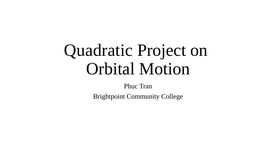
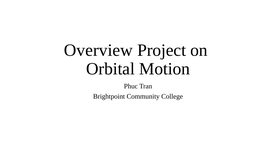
Quadratic: Quadratic -> Overview
